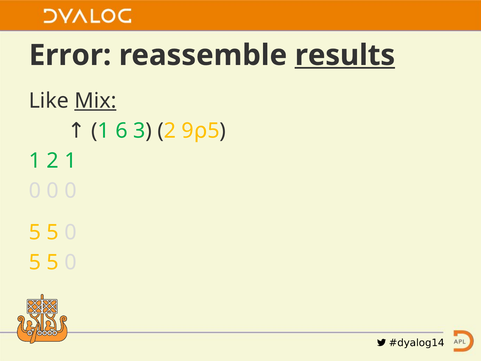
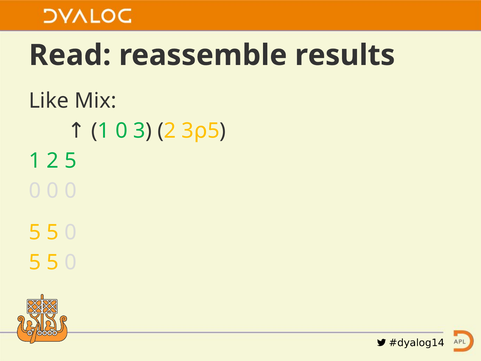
Error: Error -> Read
results underline: present -> none
Mix underline: present -> none
1 6: 6 -> 0
2 9: 9 -> 3
2 1: 1 -> 5
